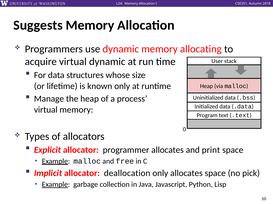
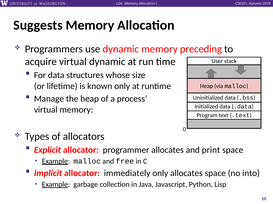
allocating: allocating -> preceding
deallocation: deallocation -> immediately
pick: pick -> into
